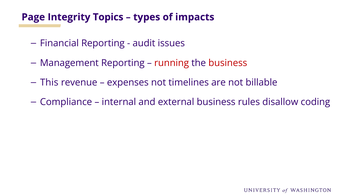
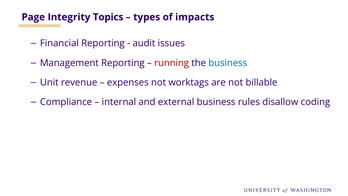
business at (228, 63) colour: red -> blue
This: This -> Unit
timelines: timelines -> worktags
